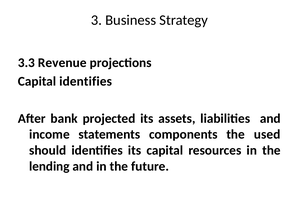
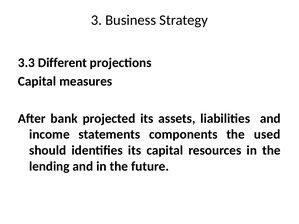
Revenue: Revenue -> Different
Capital identifies: identifies -> measures
